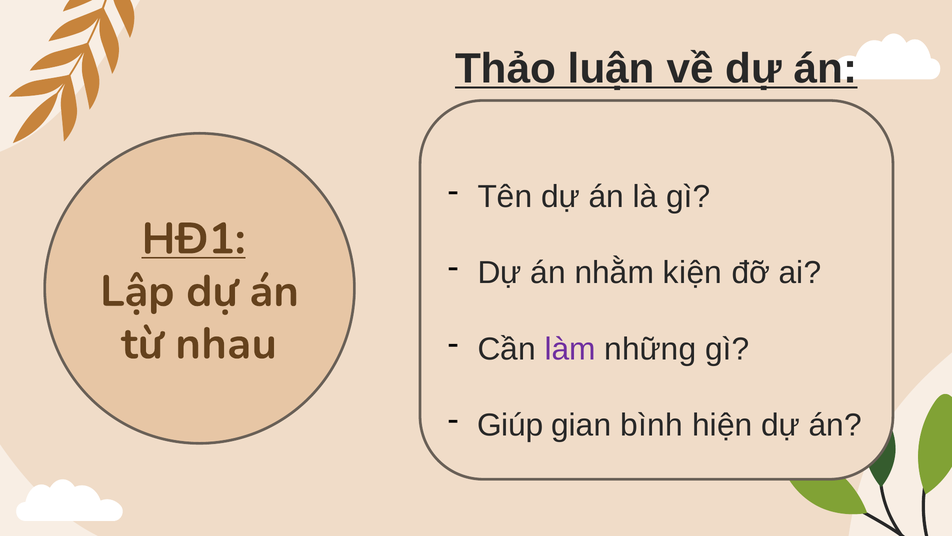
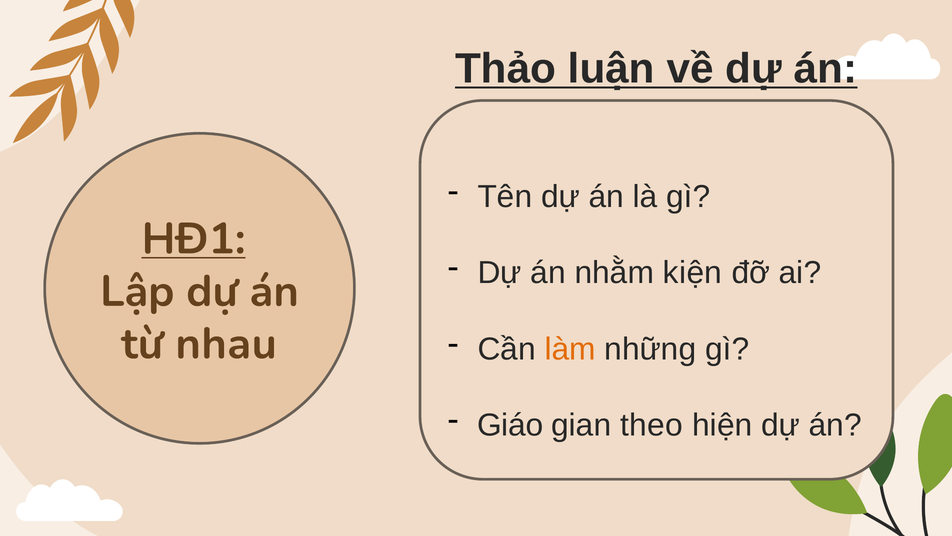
làm colour: purple -> orange
Giúp: Giúp -> Giáo
bình: bình -> theo
